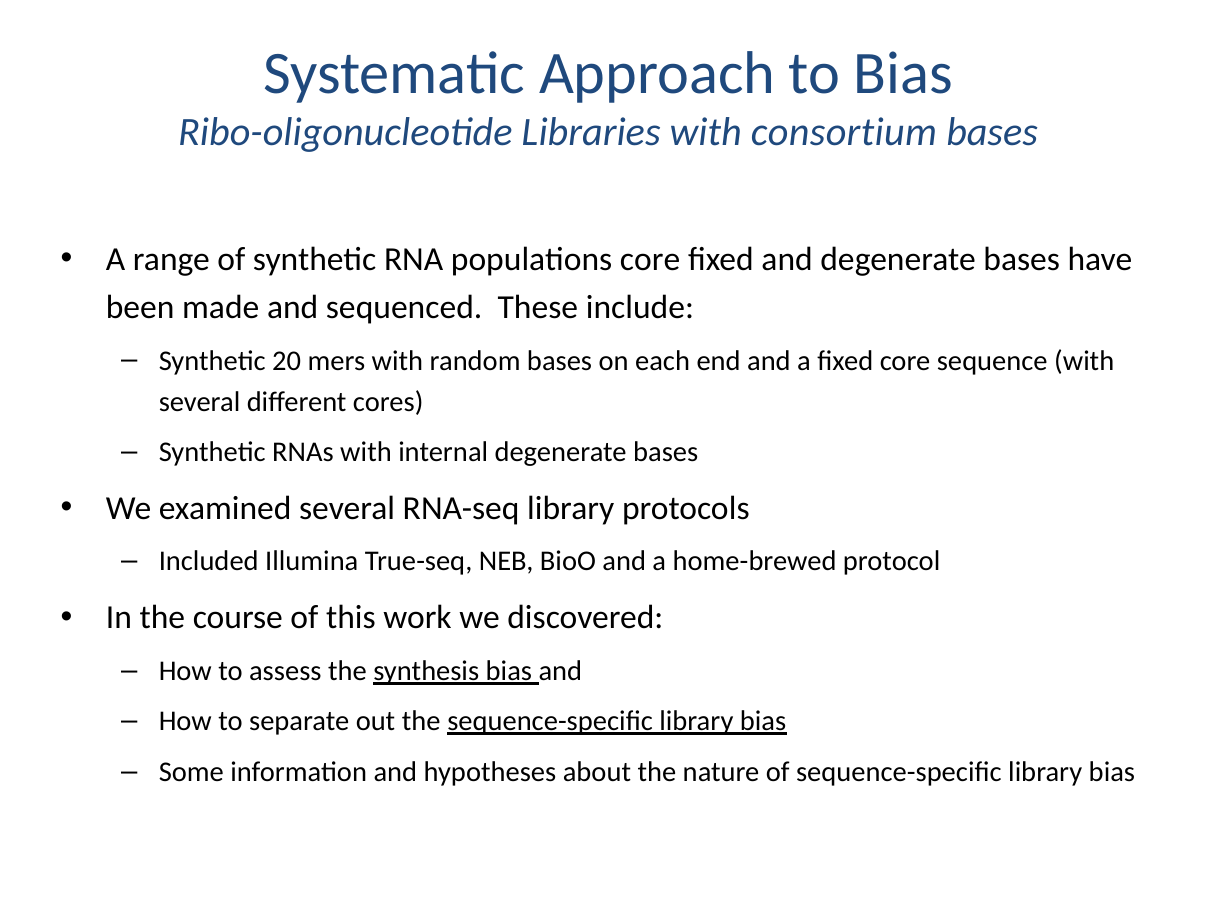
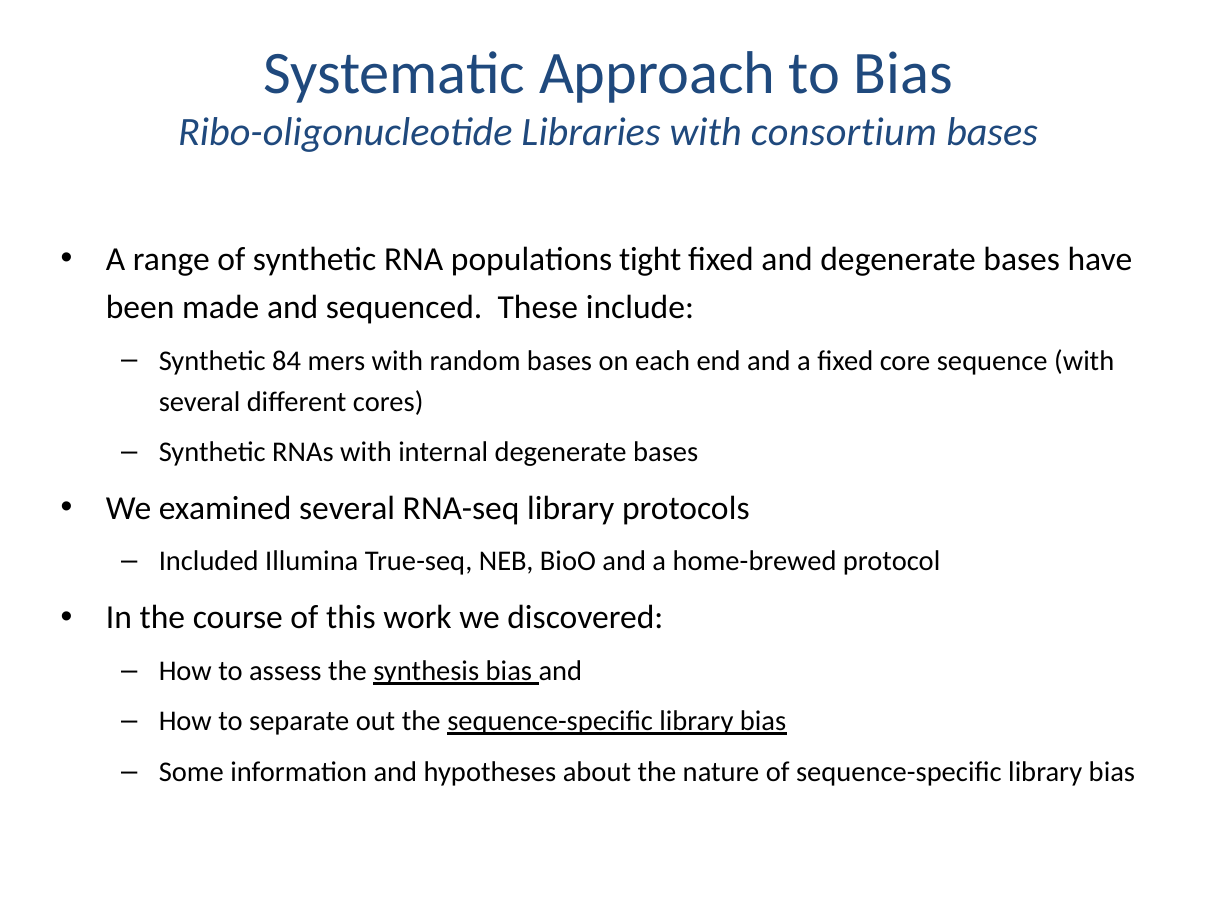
populations core: core -> tight
20: 20 -> 84
